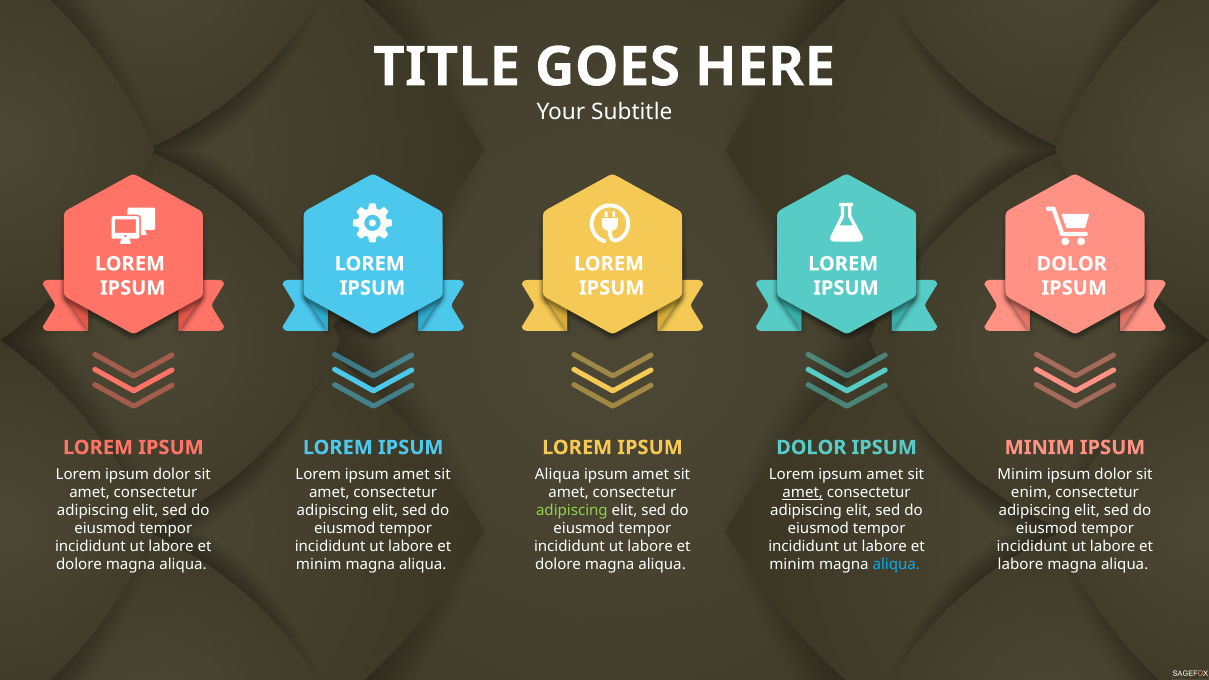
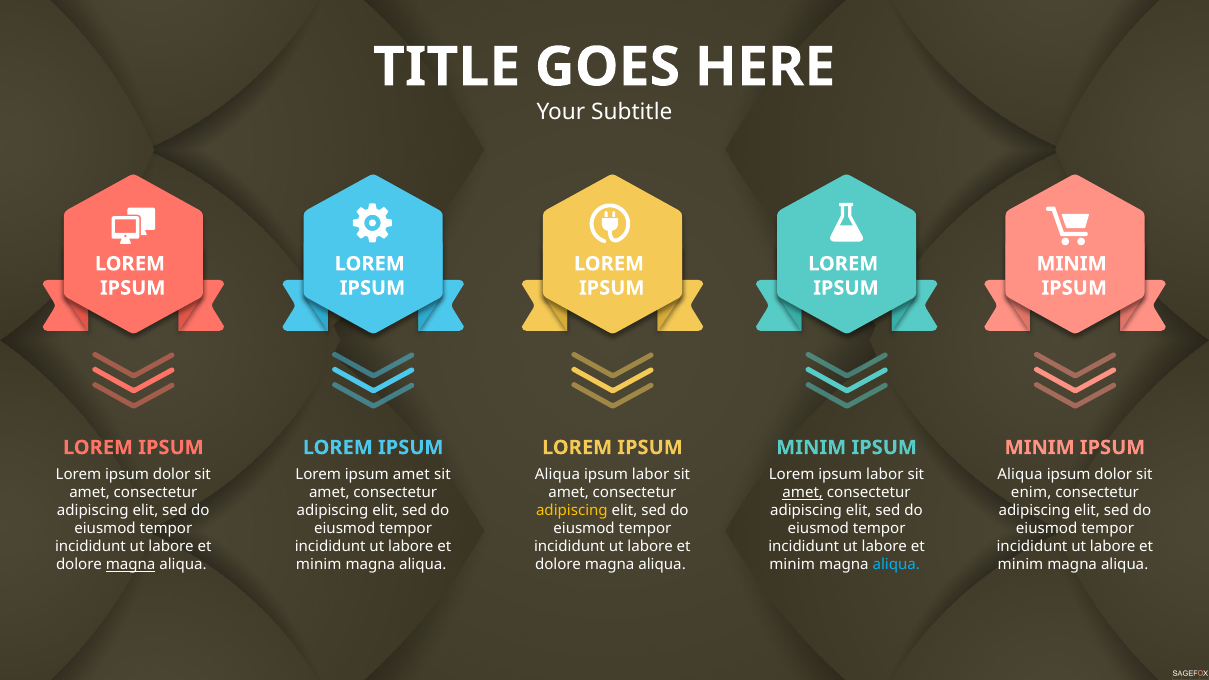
DOLOR at (1072, 264): DOLOR -> MINIM
DOLOR at (811, 448): DOLOR -> MINIM
amet at (651, 474): amet -> labor
amet at (885, 474): amet -> labor
Minim at (1020, 474): Minim -> Aliqua
adipiscing at (572, 511) colour: light green -> yellow
magna at (131, 565) underline: none -> present
labore at (1021, 565): labore -> minim
